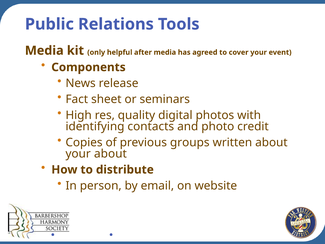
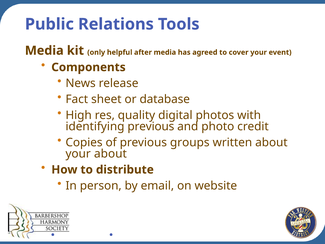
seminars: seminars -> database
identifying contacts: contacts -> previous
